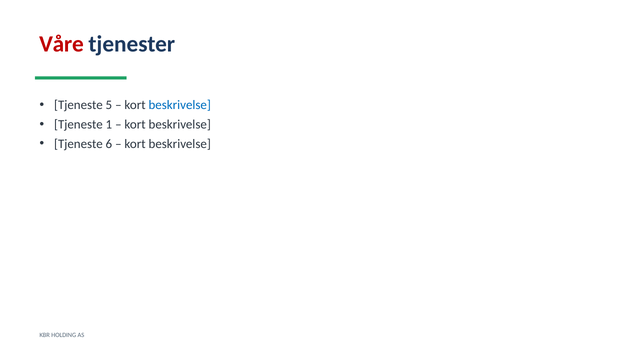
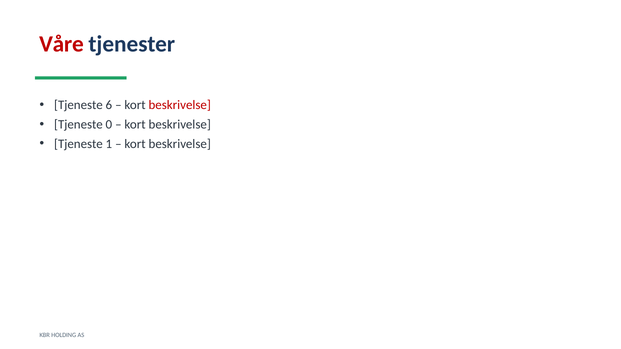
5: 5 -> 6
beskrivelse at (180, 105) colour: blue -> red
1: 1 -> 0
6: 6 -> 1
